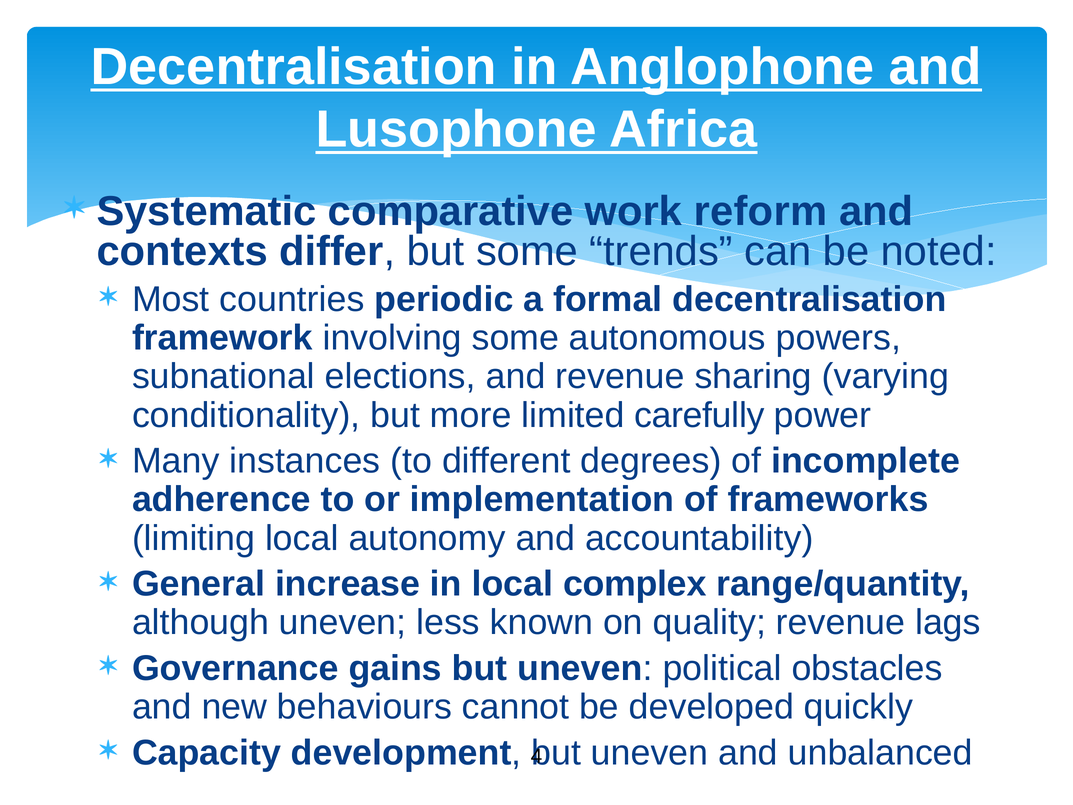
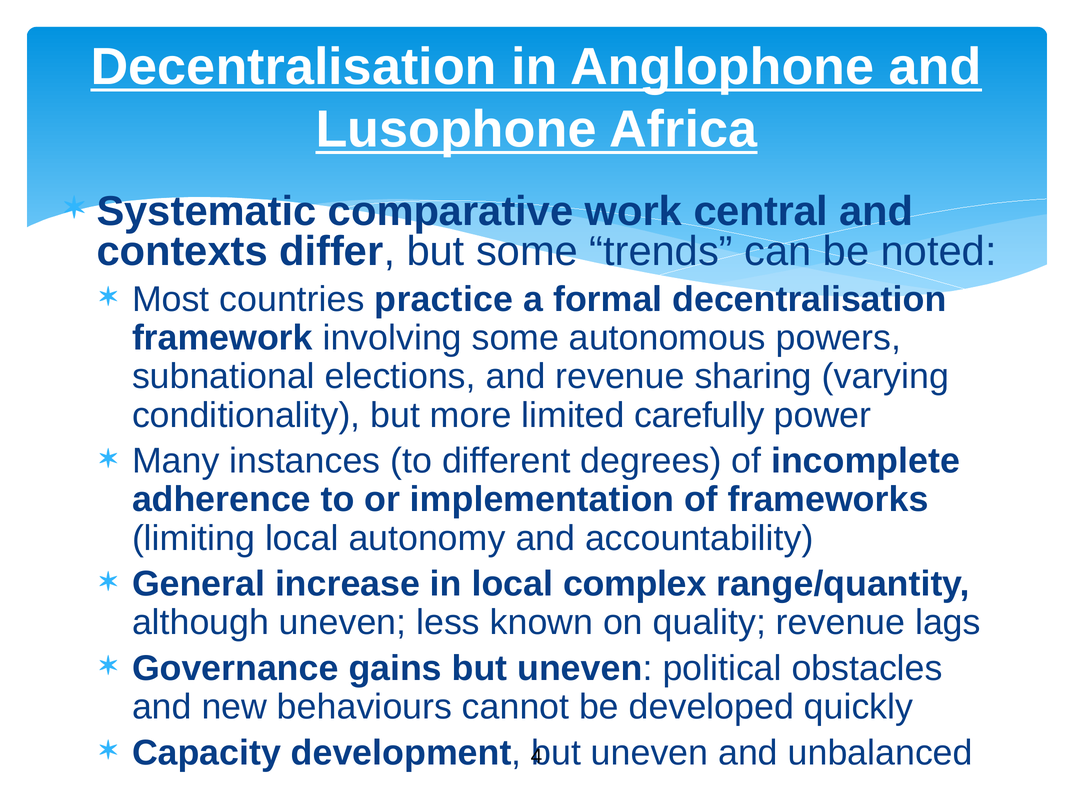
reform: reform -> central
periodic: periodic -> practice
